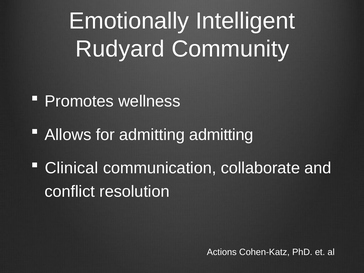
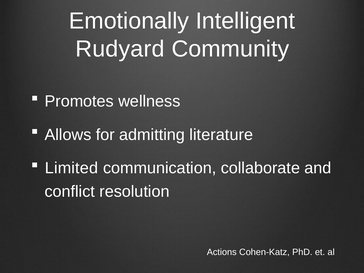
admitting admitting: admitting -> literature
Clinical: Clinical -> Limited
